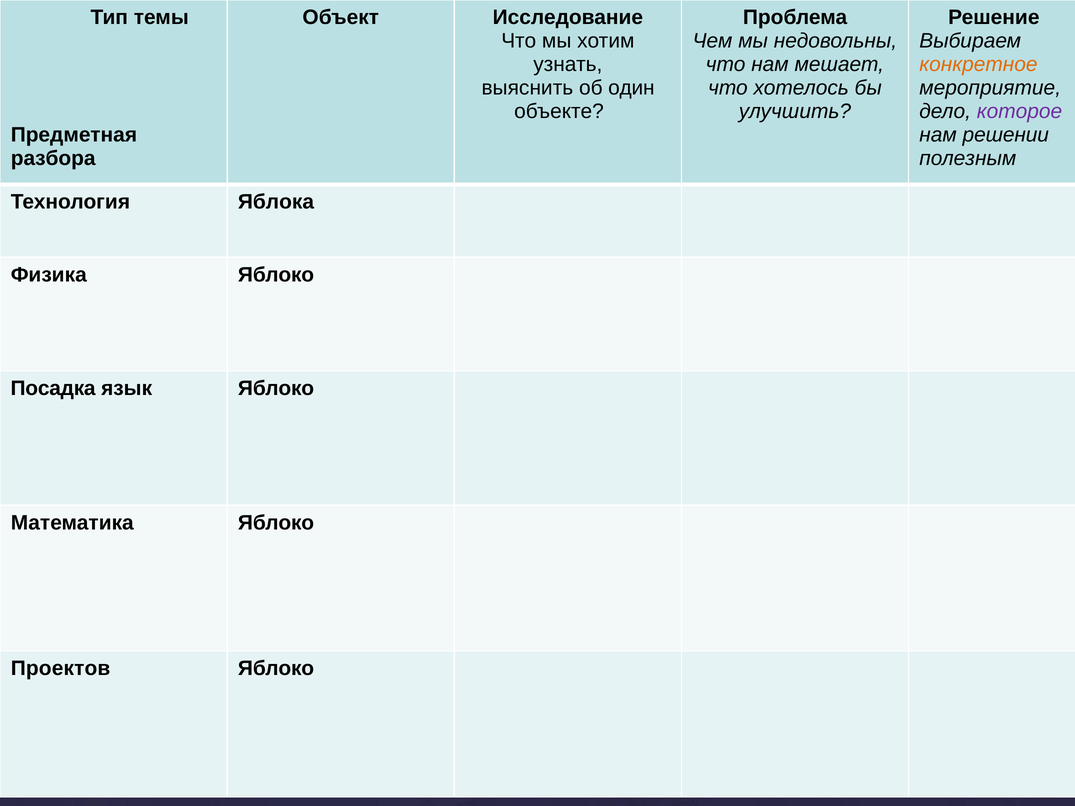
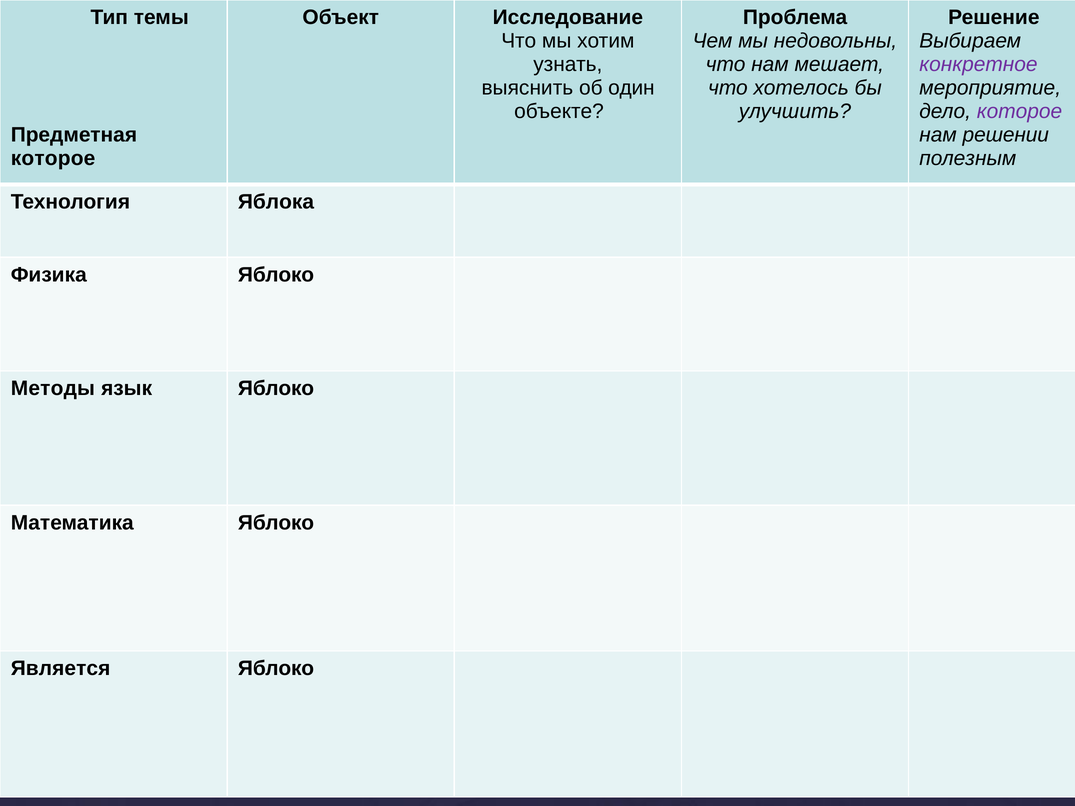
конкретное colour: orange -> purple
разбора at (53, 158): разбора -> которое
Посадка: Посадка -> Методы
Проектов: Проектов -> Является
